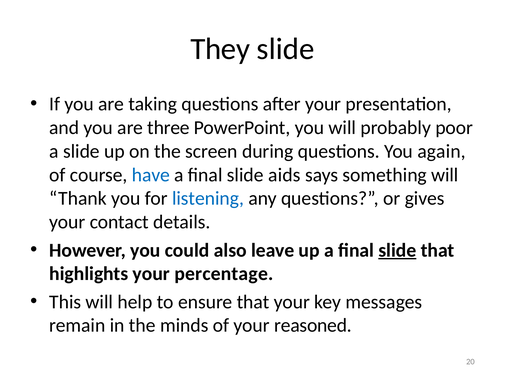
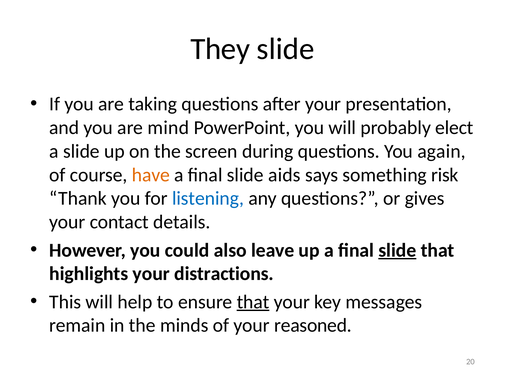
three: three -> mind
poor: poor -> elect
have colour: blue -> orange
something will: will -> risk
percentage: percentage -> distractions
that at (253, 302) underline: none -> present
